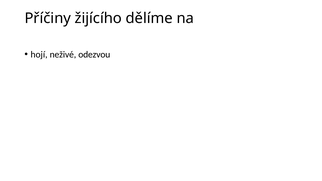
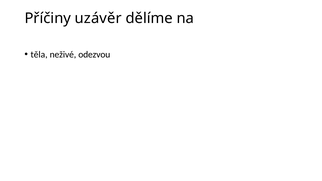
žijícího: žijícího -> uzávěr
hojí: hojí -> těla
